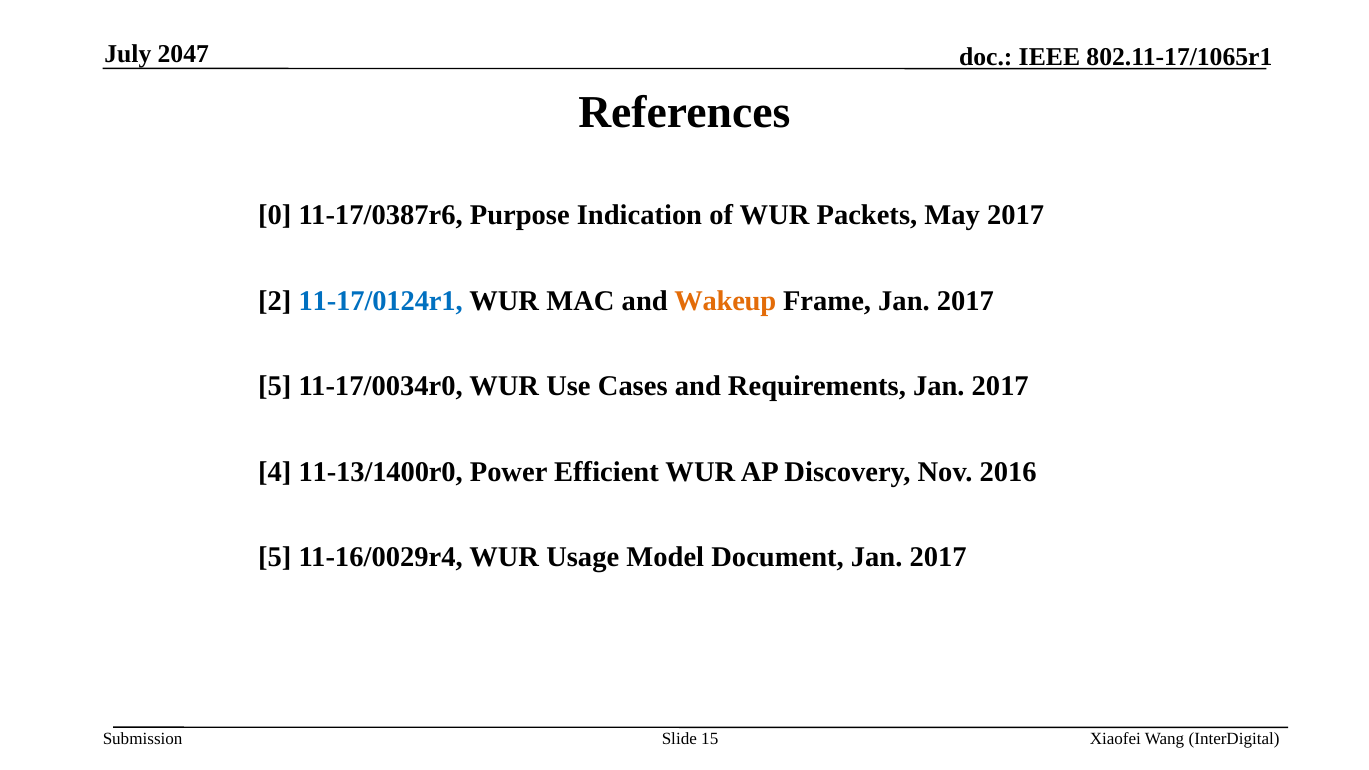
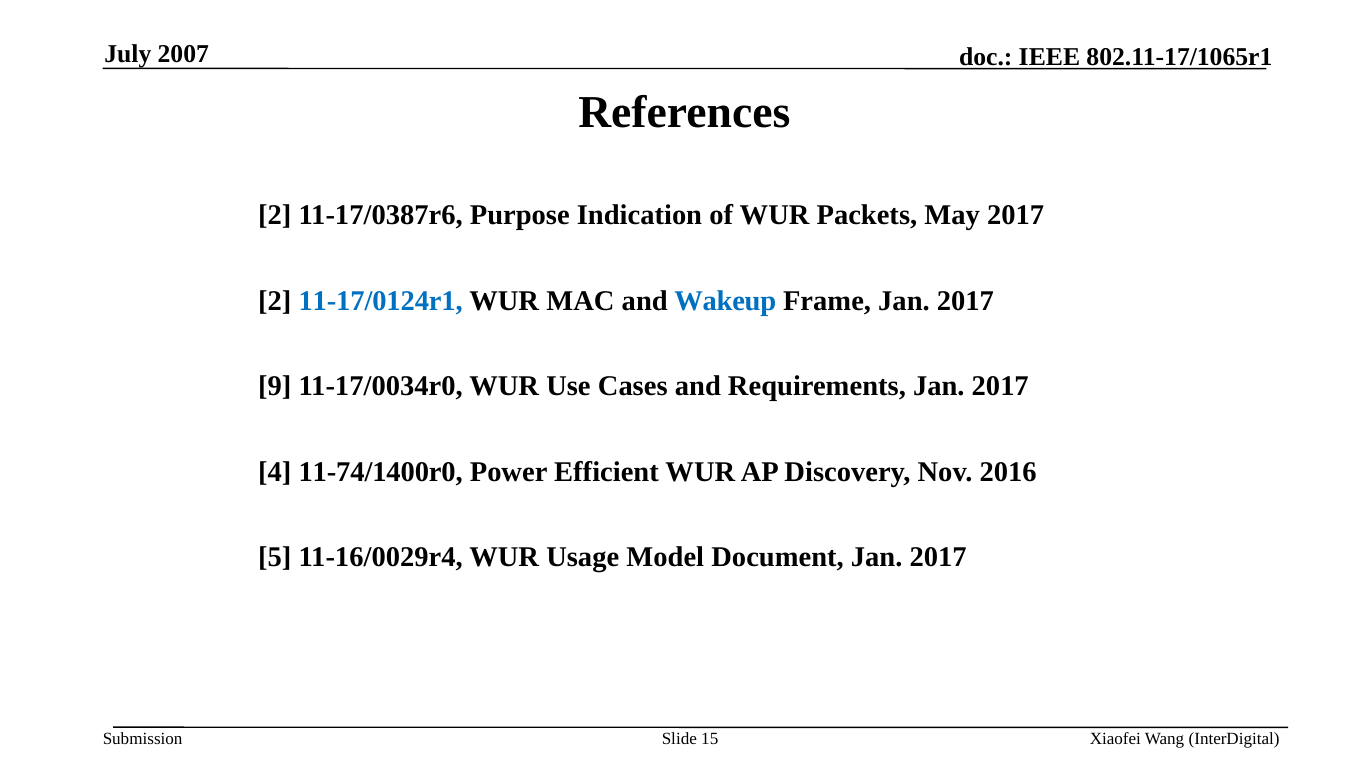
2047: 2047 -> 2007
0 at (275, 215): 0 -> 2
Wakeup colour: orange -> blue
5 at (275, 386): 5 -> 9
11-13/1400r0: 11-13/1400r0 -> 11-74/1400r0
